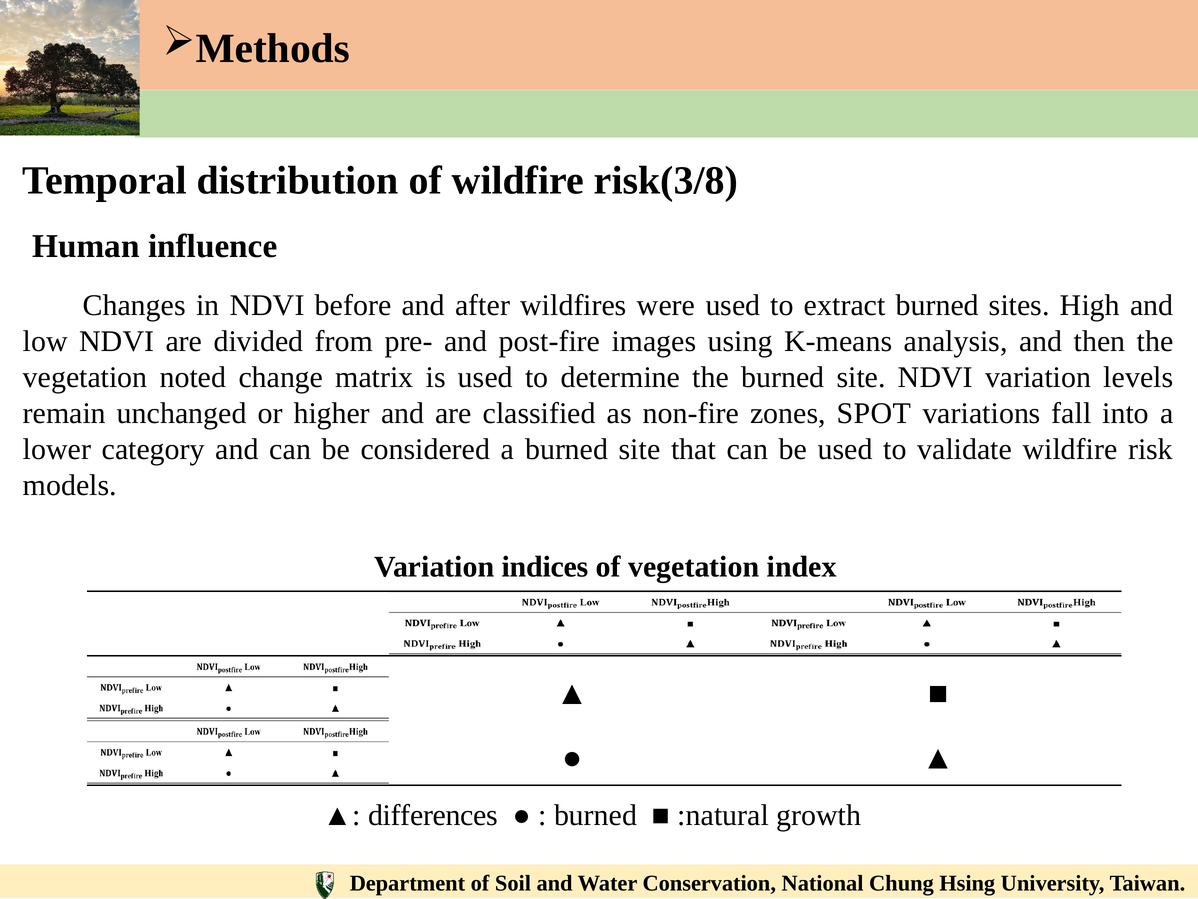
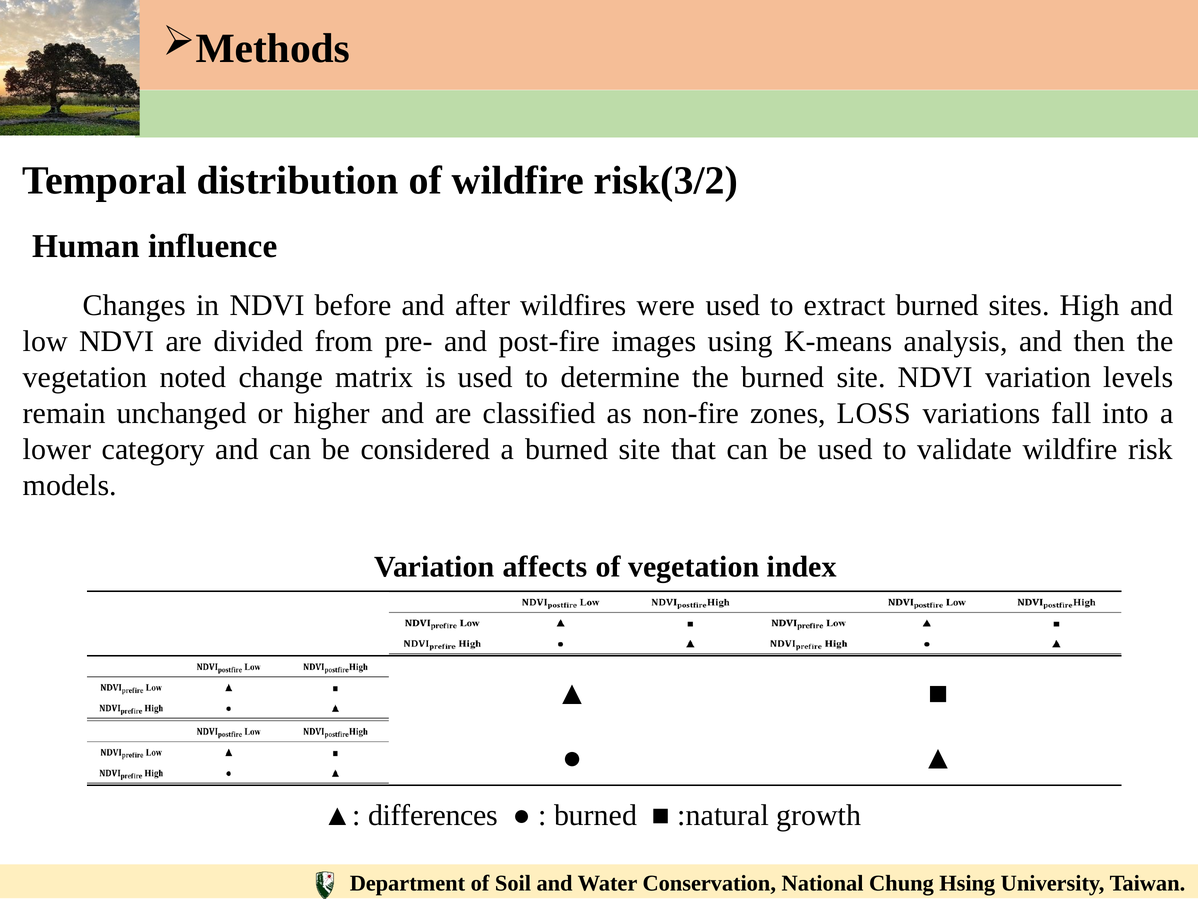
risk(3/8: risk(3/8 -> risk(3/2
SPOT: SPOT -> LOSS
indices: indices -> affects
